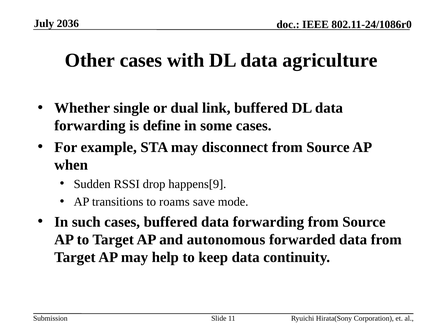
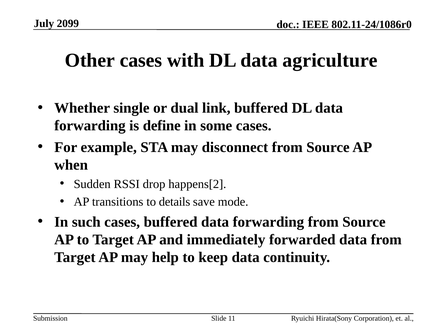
2036: 2036 -> 2099
happens[9: happens[9 -> happens[2
roams: roams -> details
autonomous: autonomous -> immediately
